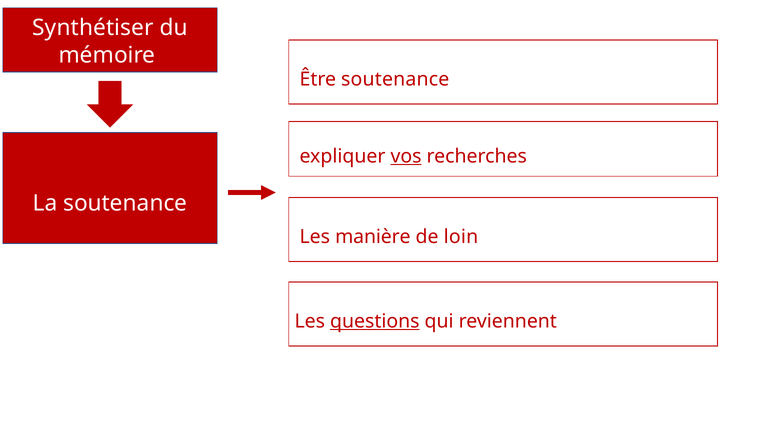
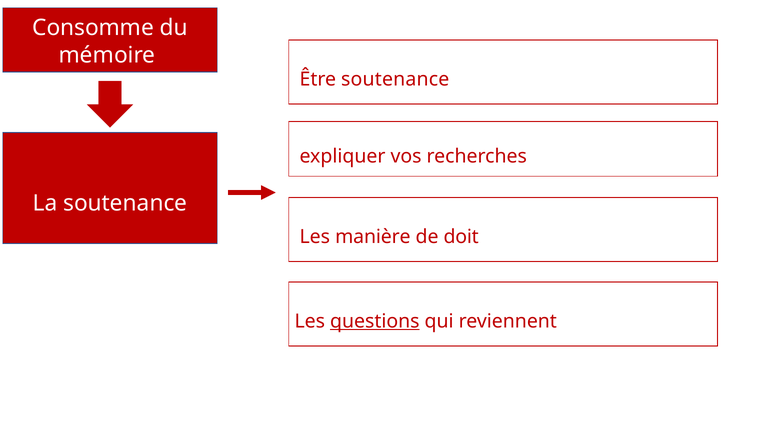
Synthétiser: Synthétiser -> Consomme
vos underline: present -> none
loin: loin -> doit
